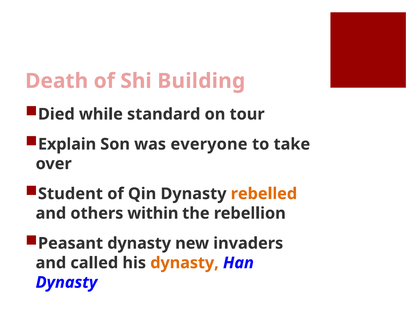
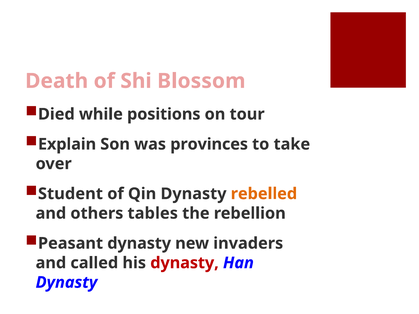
Building: Building -> Blossom
standard: standard -> positions
everyone: everyone -> provinces
within: within -> tables
dynasty at (185, 263) colour: orange -> red
